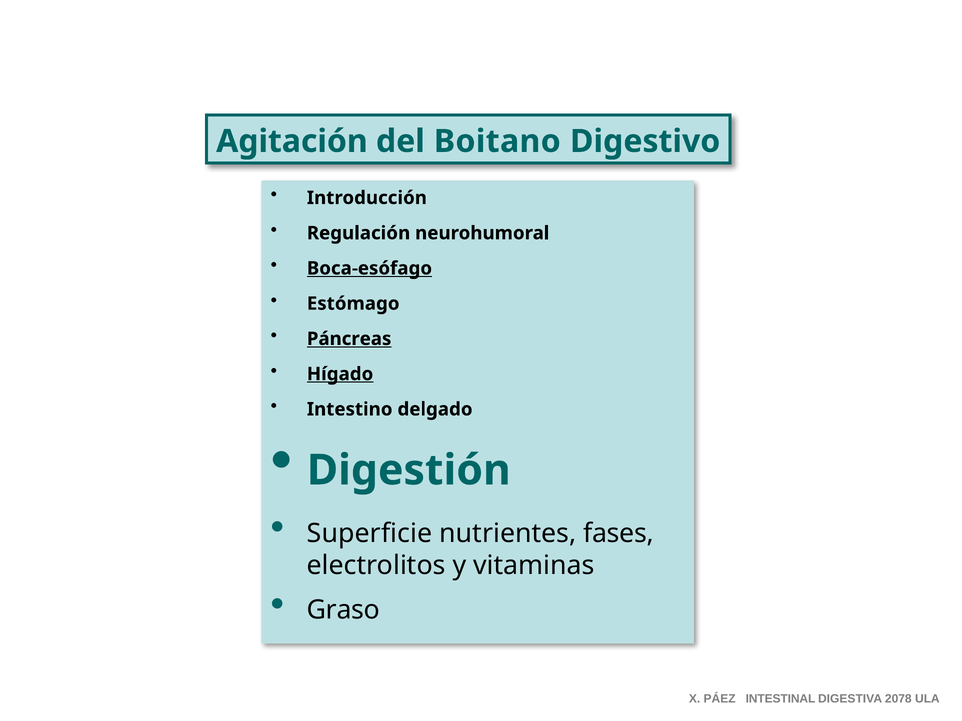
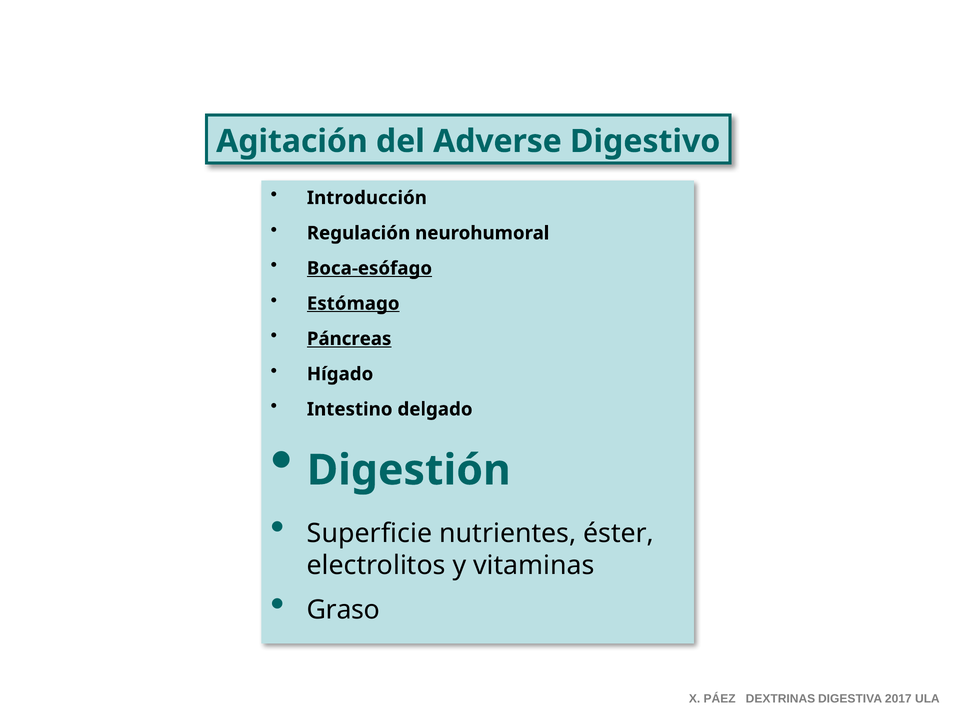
Boitano: Boitano -> Adverse
Estómago underline: none -> present
Hígado underline: present -> none
fases: fases -> éster
INTESTINAL: INTESTINAL -> DEXTRINAS
2078: 2078 -> 2017
